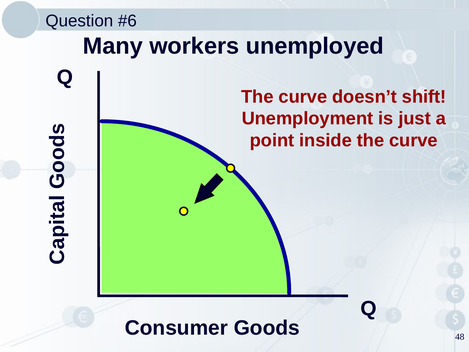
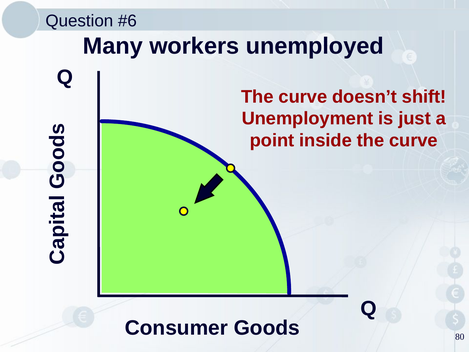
48: 48 -> 80
